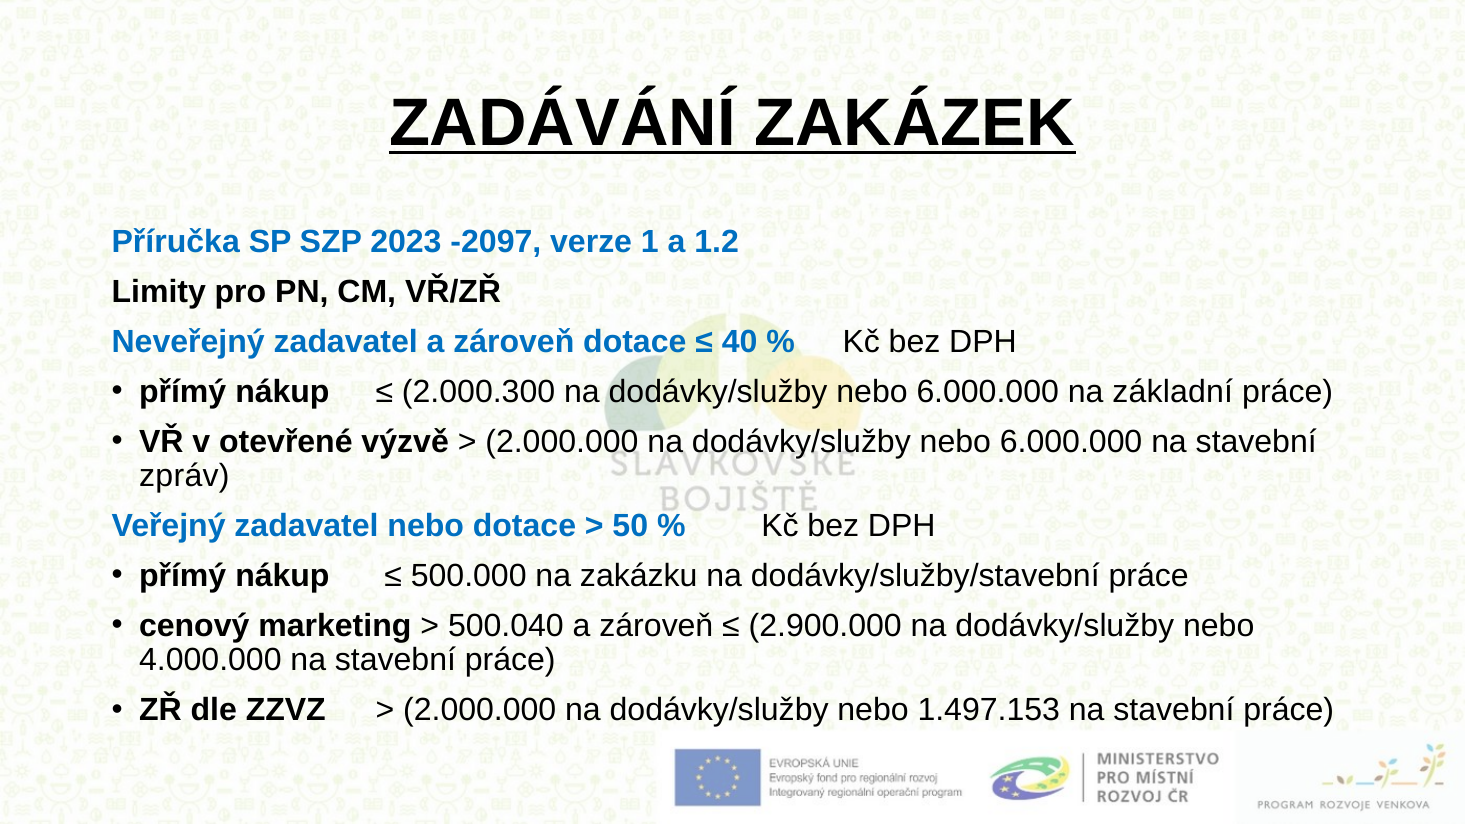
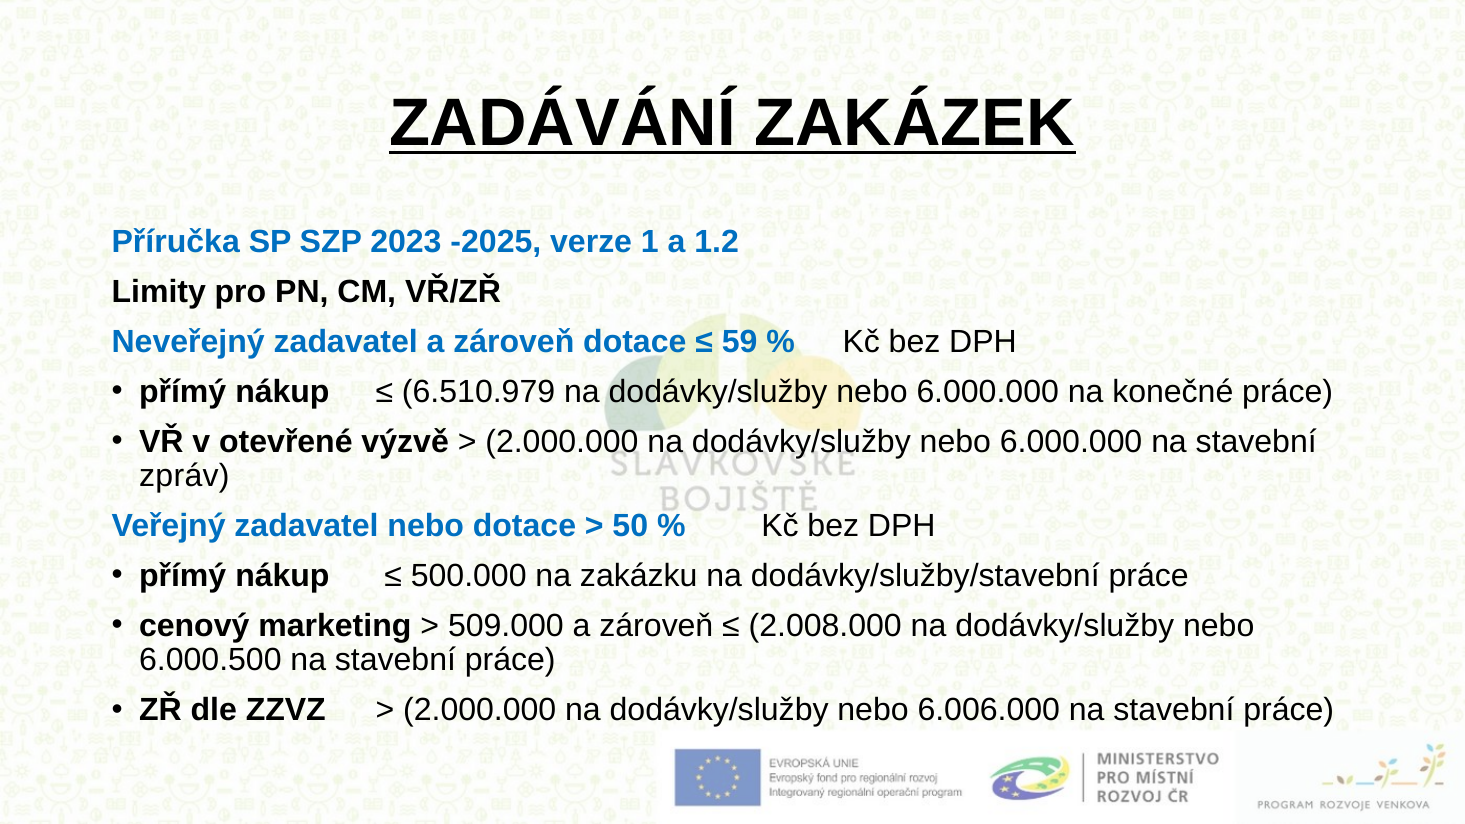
-2097: -2097 -> -2025
40: 40 -> 59
2.000.300: 2.000.300 -> 6.510.979
základní: základní -> konečné
500.040: 500.040 -> 509.000
2.900.000: 2.900.000 -> 2.008.000
4.000.000: 4.000.000 -> 6.000.500
1.497.153: 1.497.153 -> 6.006.000
